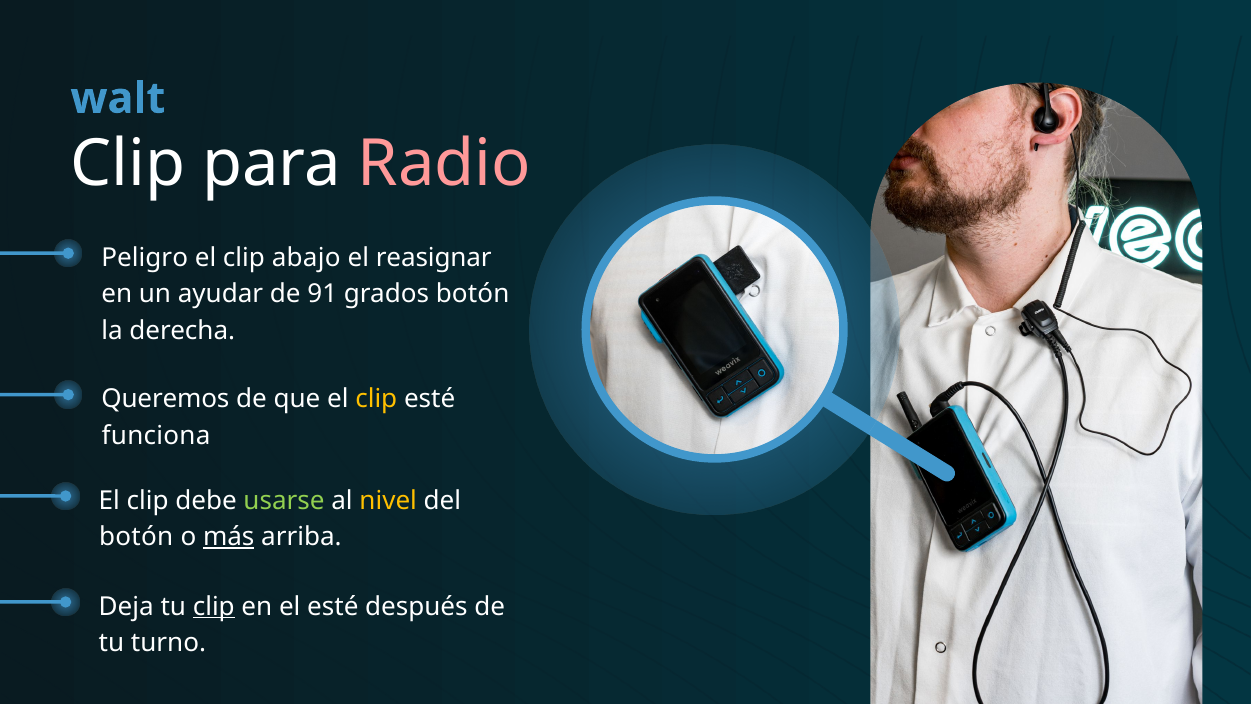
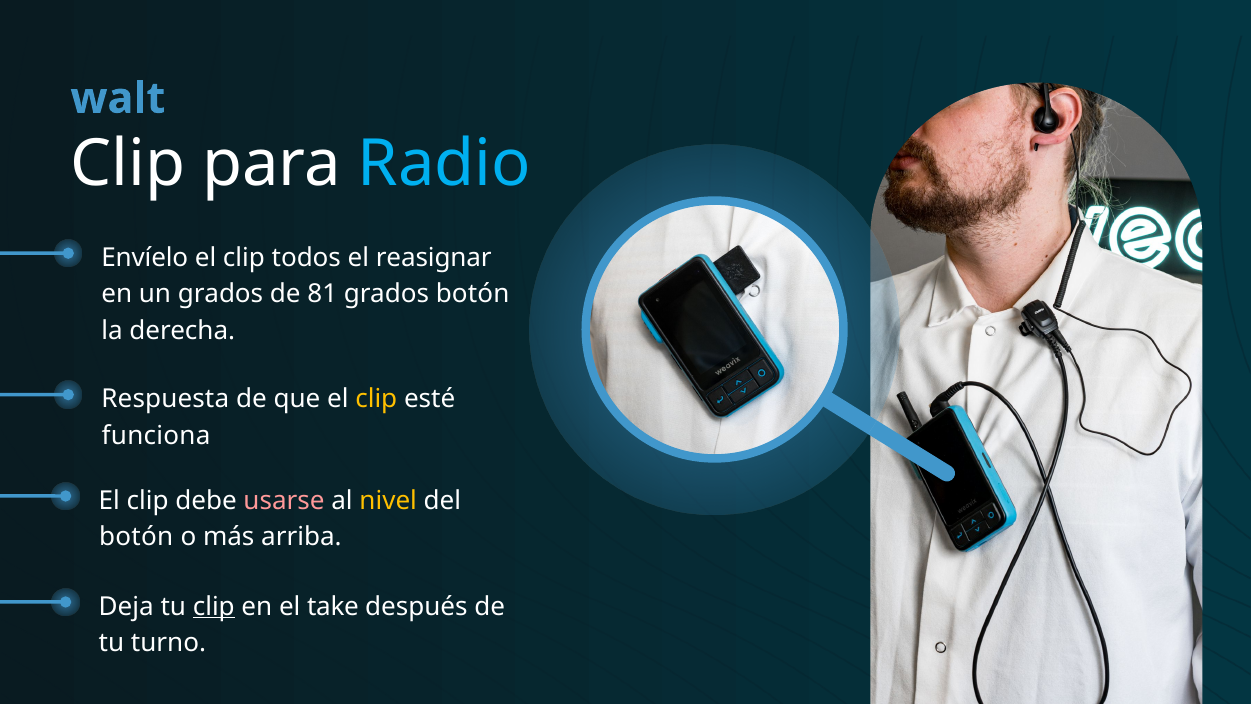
Radio colour: pink -> light blue
Peligro: Peligro -> Envíelo
abajo: abajo -> todos
un ayudar: ayudar -> grados
91: 91 -> 81
Queremos: Queremos -> Respuesta
usarse colour: light green -> pink
más underline: present -> none
el esté: esté -> take
